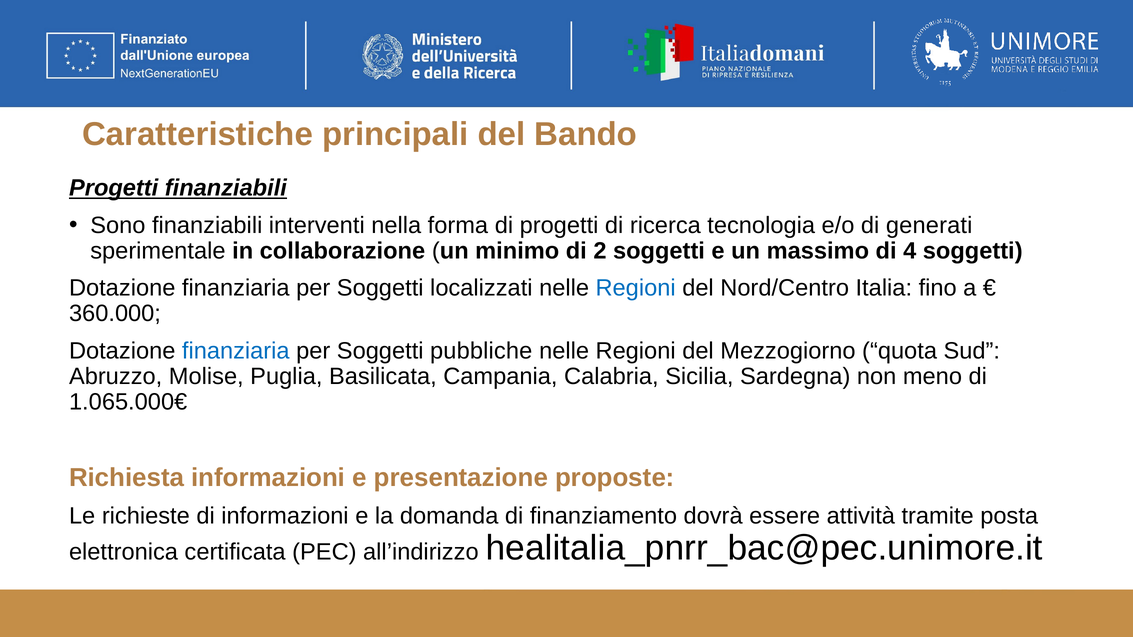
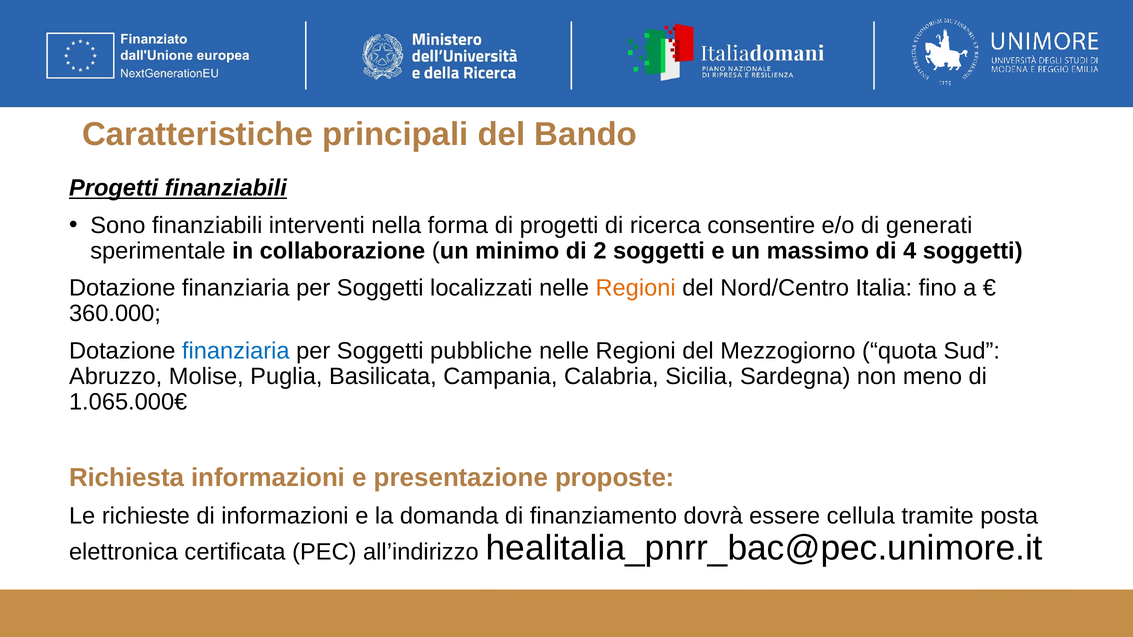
tecnologia: tecnologia -> consentire
Regioni at (636, 288) colour: blue -> orange
attività: attività -> cellula
